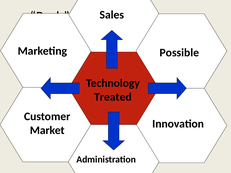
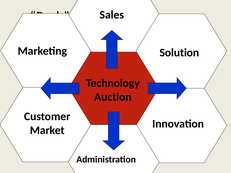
Possible: Possible -> Solution
Treated: Treated -> Auction
